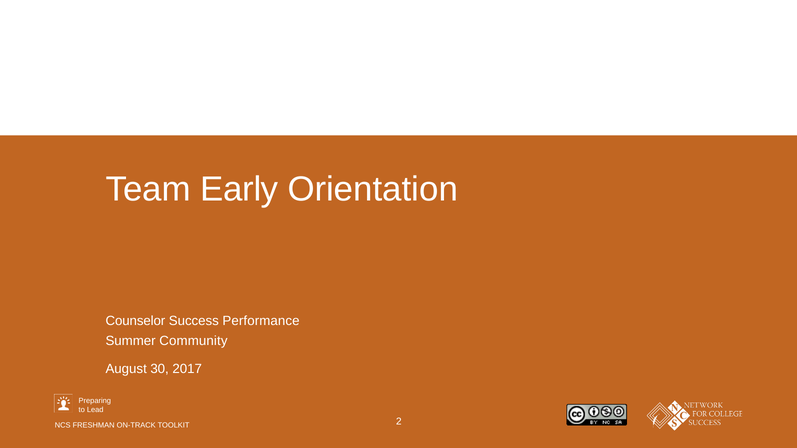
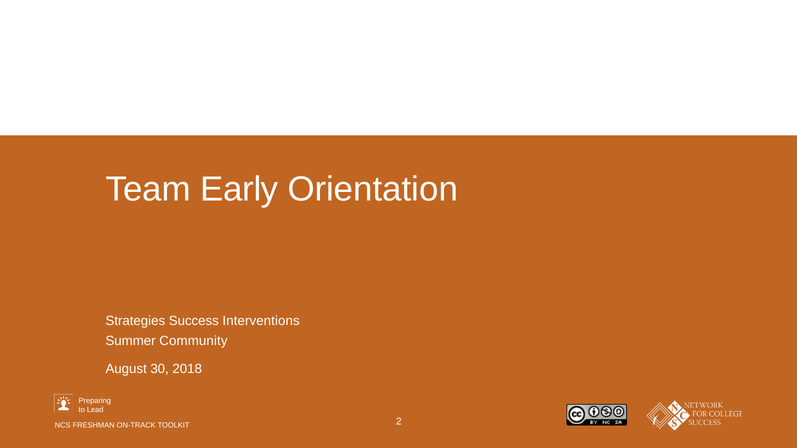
Counselor: Counselor -> Strategies
Performance: Performance -> Interventions
2017: 2017 -> 2018
